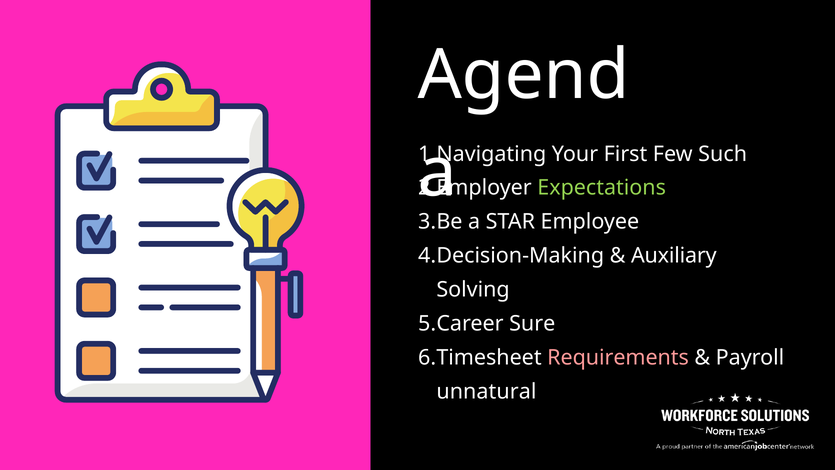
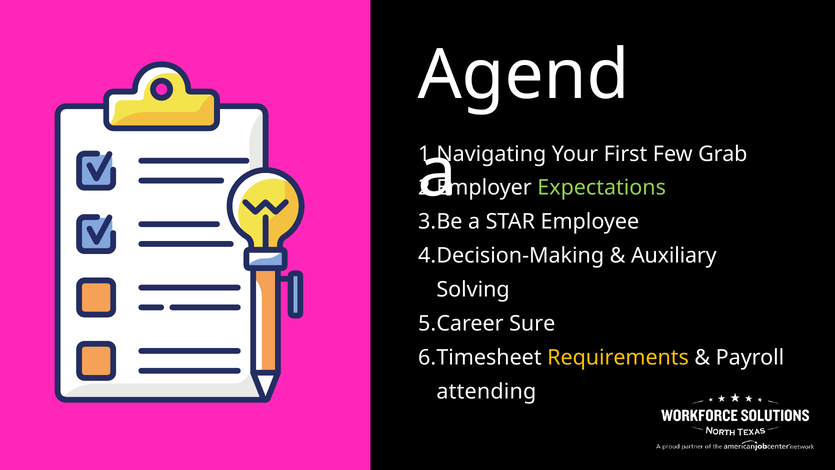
Such: Such -> Grab
Requirements colour: pink -> yellow
unnatural: unnatural -> attending
